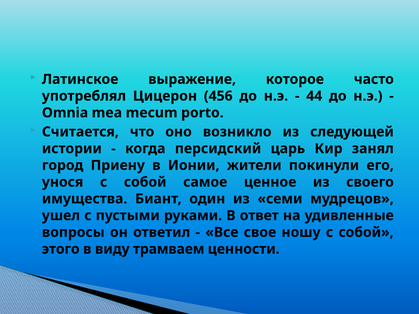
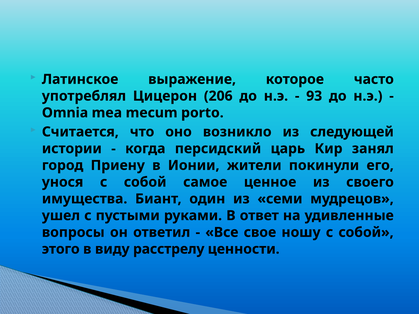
456: 456 -> 206
44: 44 -> 93
трамваем: трамваем -> расстрелу
